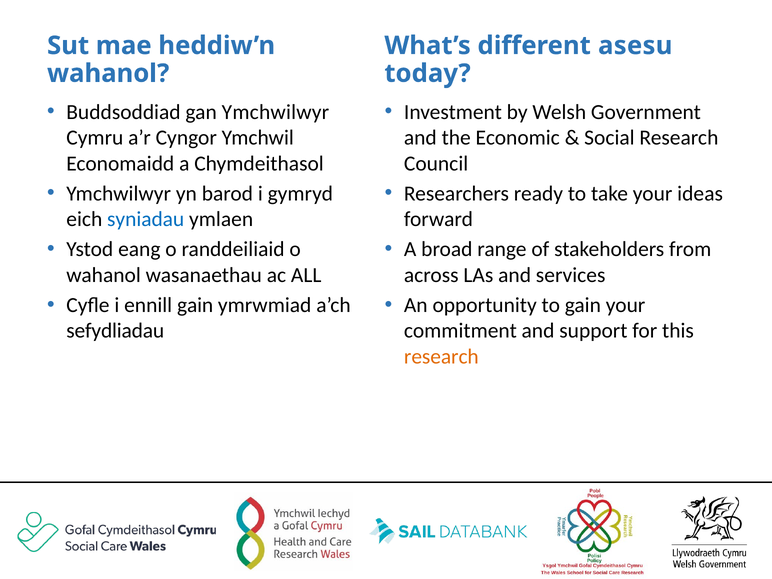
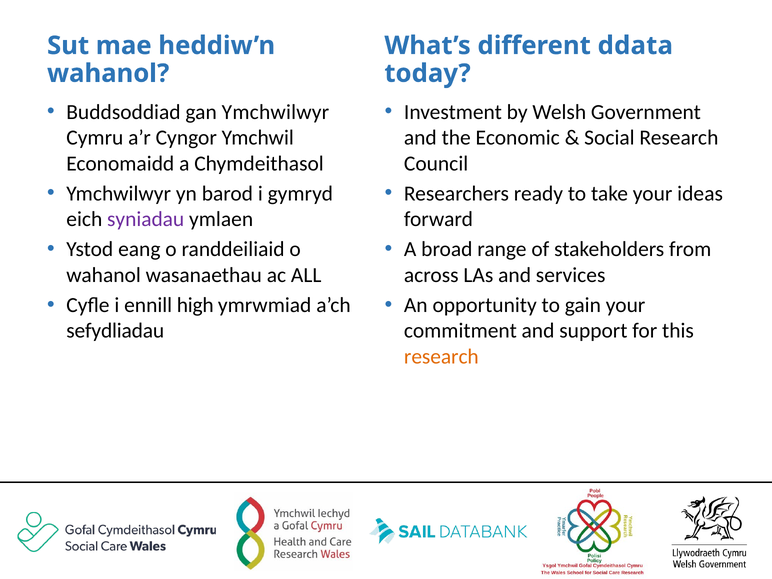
asesu: asesu -> ddata
syniadau colour: blue -> purple
ennill gain: gain -> high
